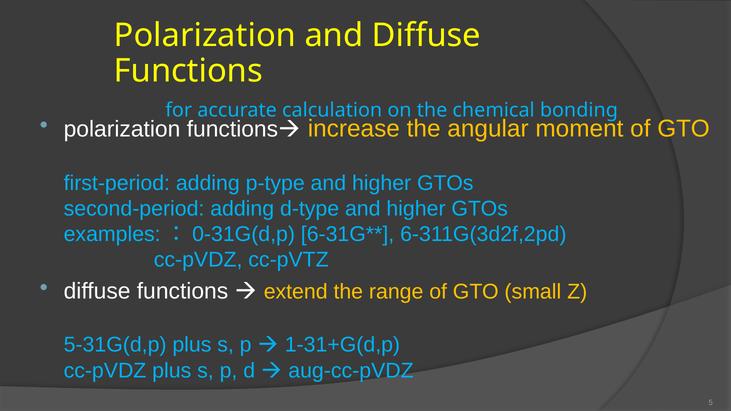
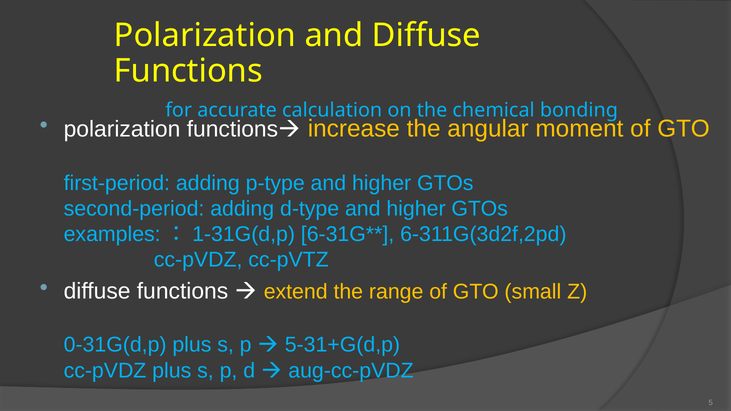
0-31G(d,p: 0-31G(d,p -> 1-31G(d,p
5-31G(d,p: 5-31G(d,p -> 0-31G(d,p
1-31+G(d,p: 1-31+G(d,p -> 5-31+G(d,p
